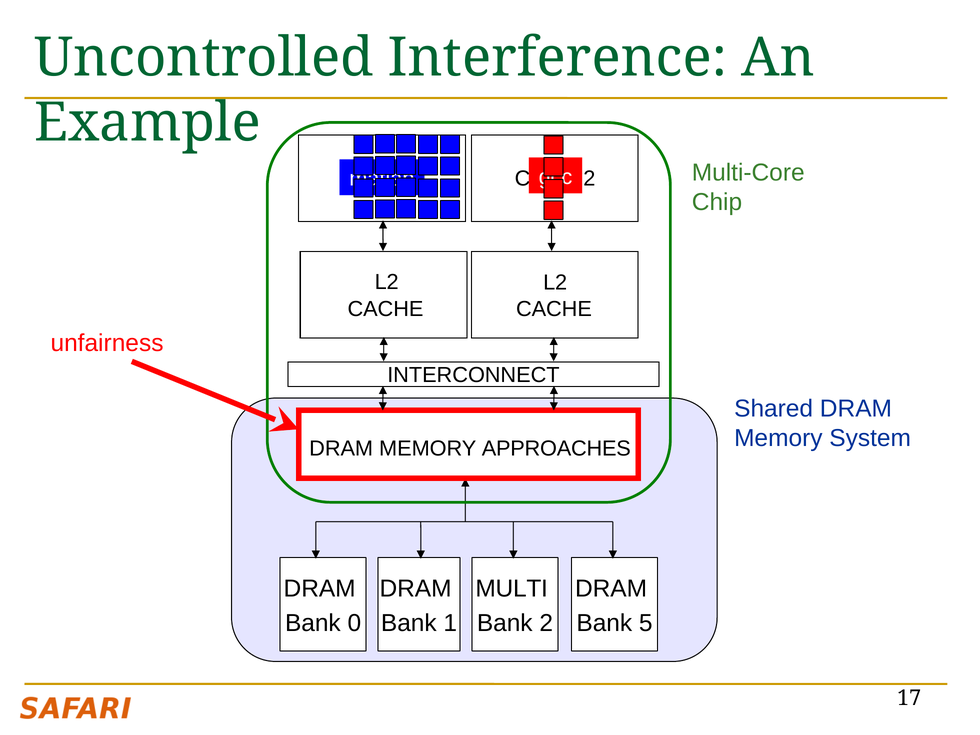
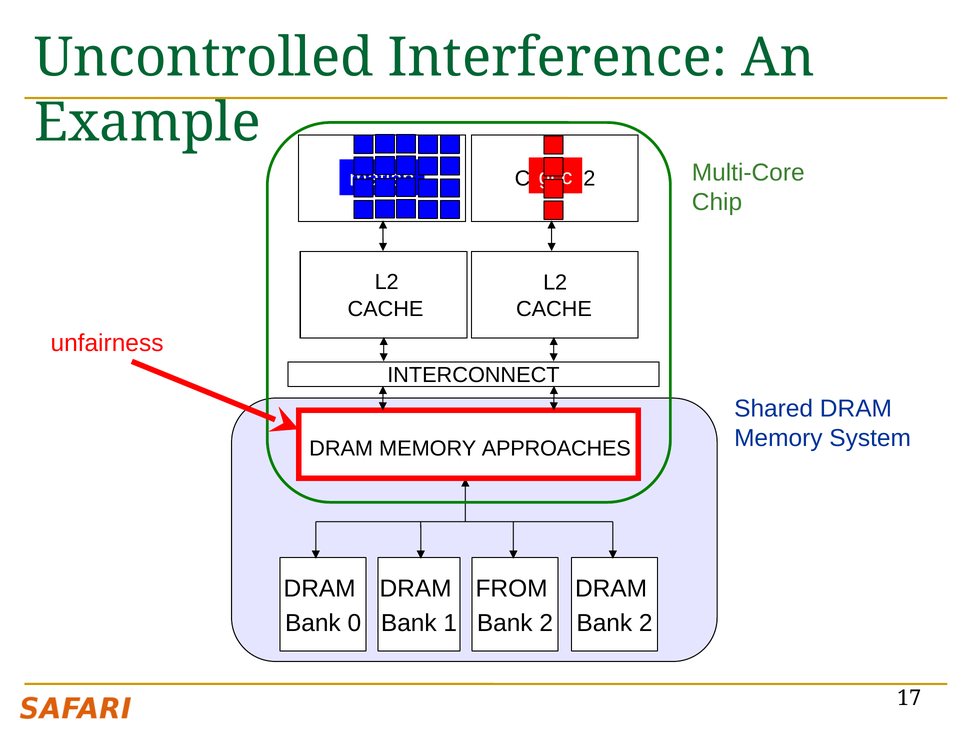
MULTI: MULTI -> FROM
5 at (646, 623): 5 -> 2
